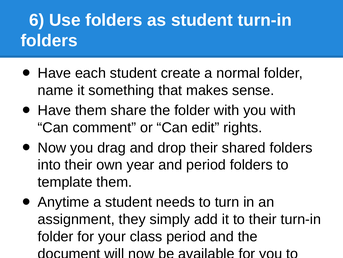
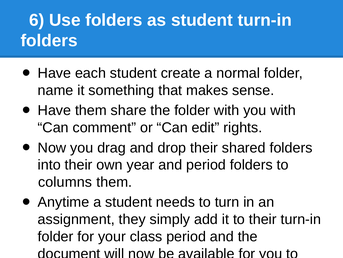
template: template -> columns
